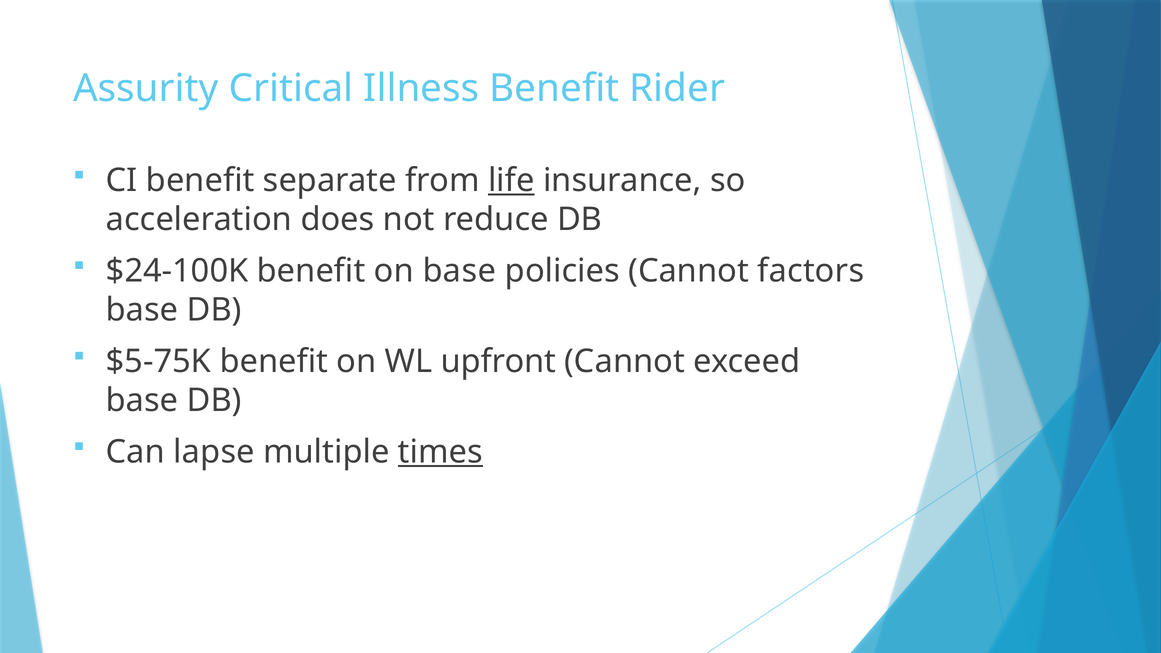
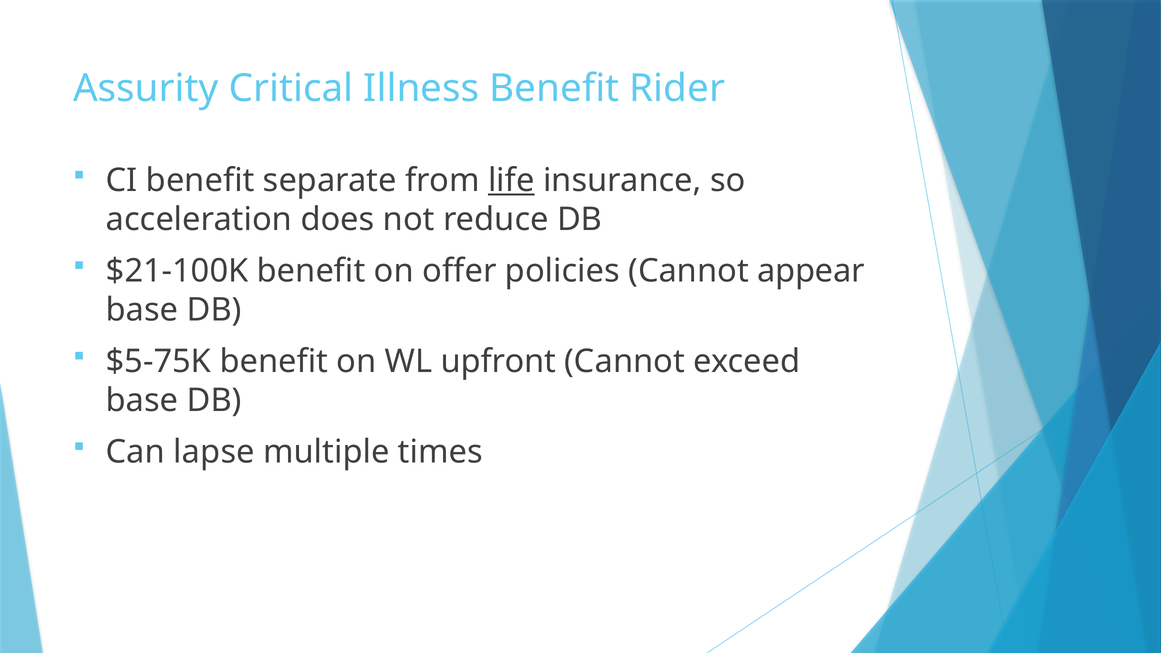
$24-100K: $24-100K -> $21-100K
on base: base -> offer
factors: factors -> appear
times underline: present -> none
